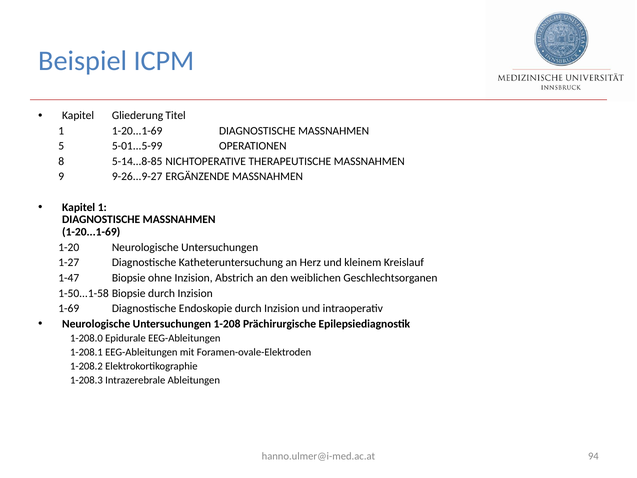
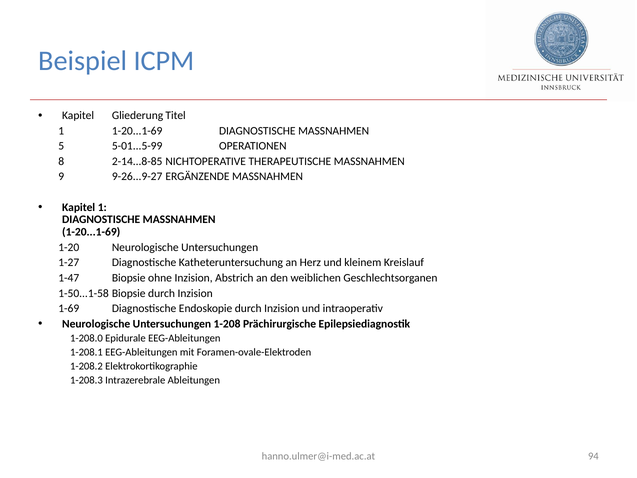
5-14...8-85: 5-14...8-85 -> 2-14...8-85
